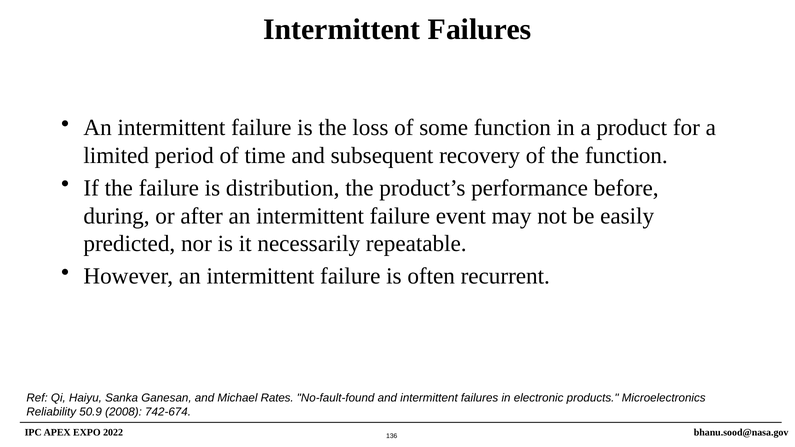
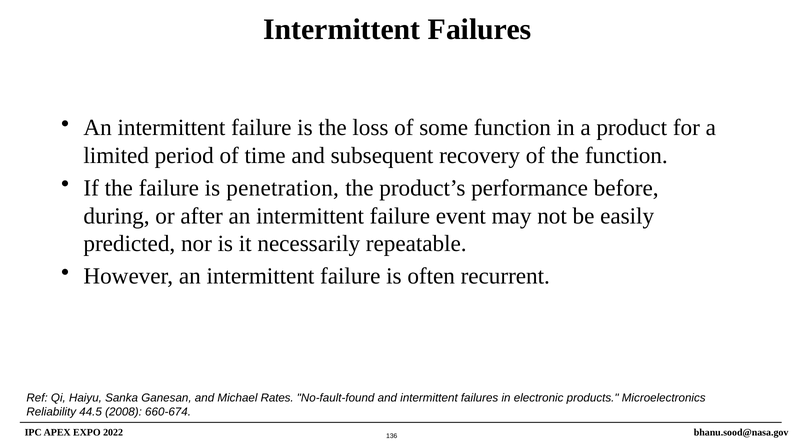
distribution: distribution -> penetration
50.9: 50.9 -> 44.5
742-674: 742-674 -> 660-674
